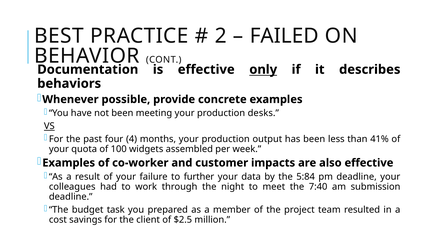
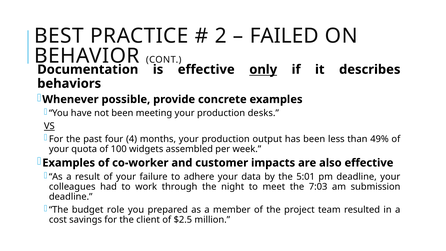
41%: 41% -> 49%
further: further -> adhere
5:84: 5:84 -> 5:01
7:40: 7:40 -> 7:03
task: task -> role
